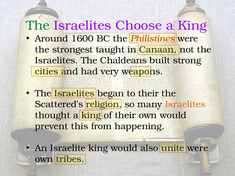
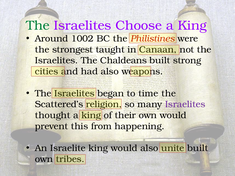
1600: 1600 -> 1002
had very: very -> also
to their: their -> time
Israelites at (185, 104) colour: orange -> purple
were at (198, 148): were -> built
